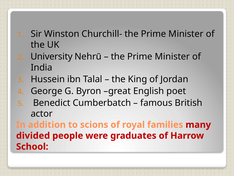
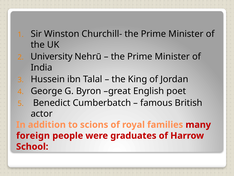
divided: divided -> foreign
